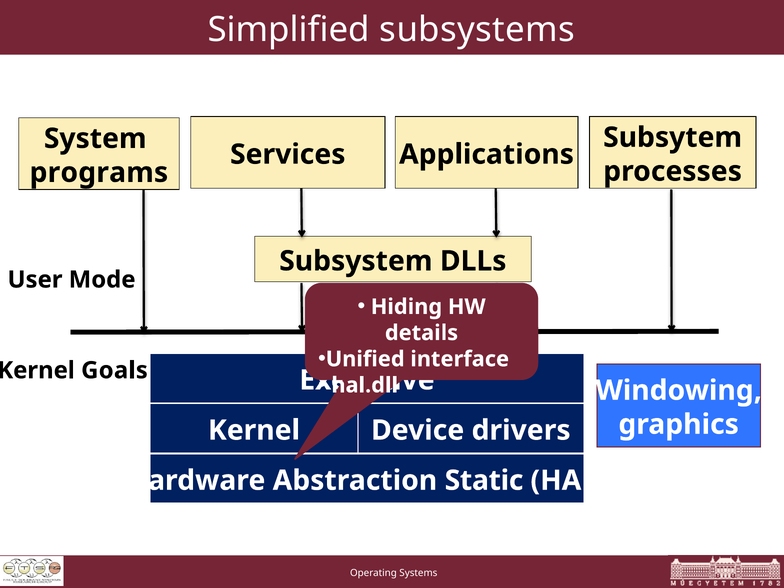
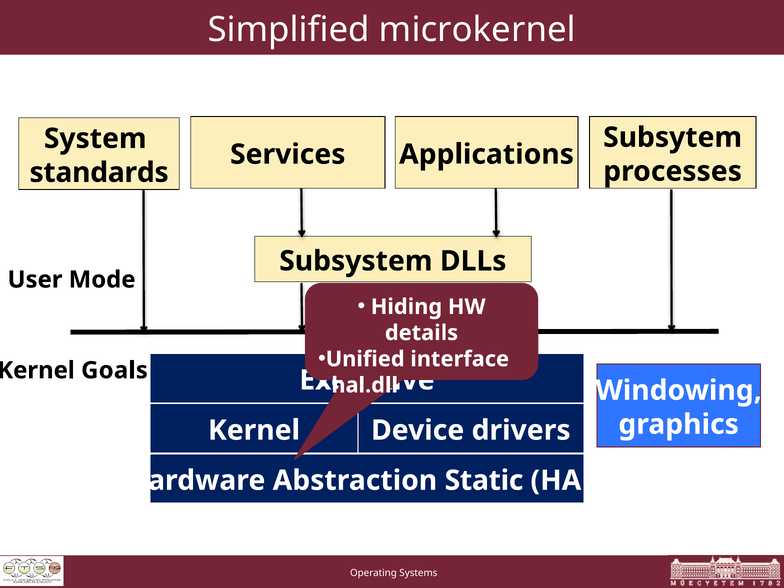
subsystems: subsystems -> microkernel
programs: programs -> standards
